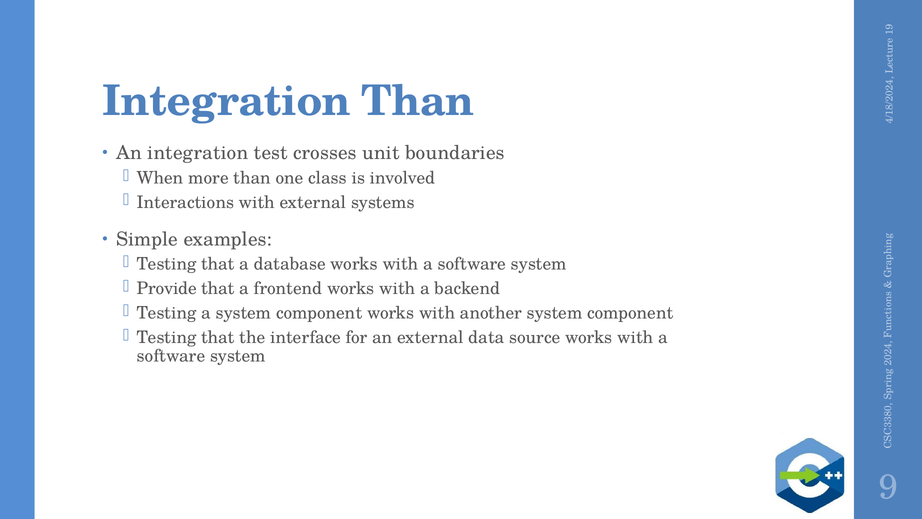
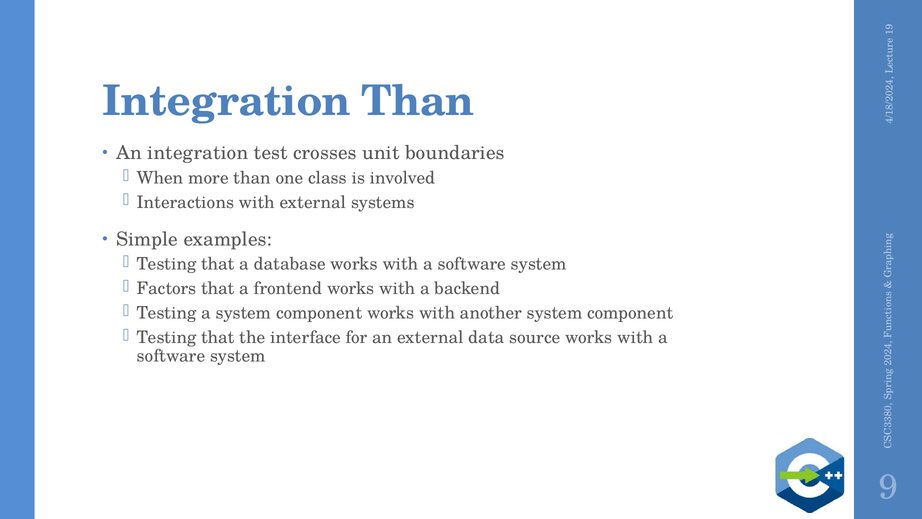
Provide: Provide -> Factors
